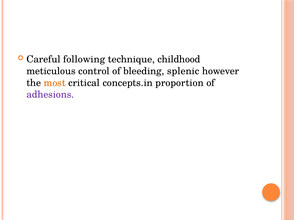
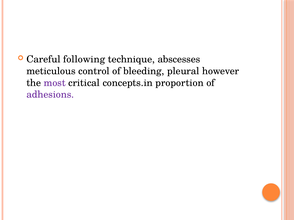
childhood: childhood -> abscesses
splenic: splenic -> pleural
most colour: orange -> purple
